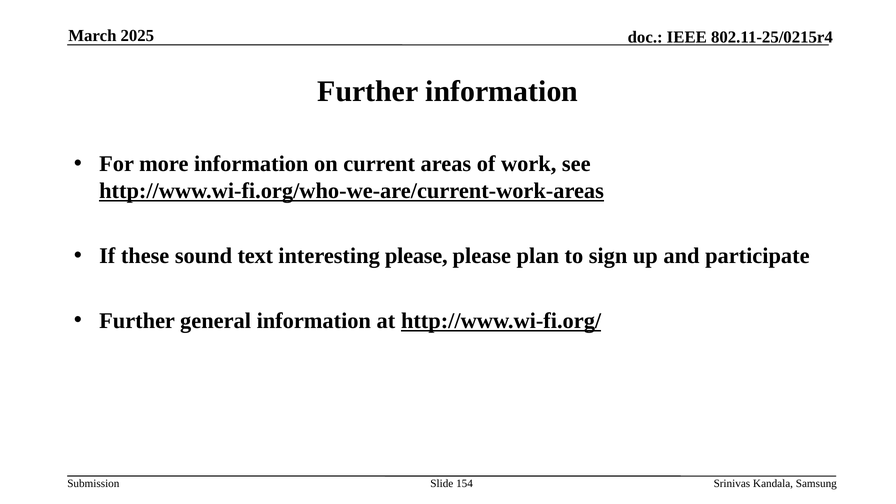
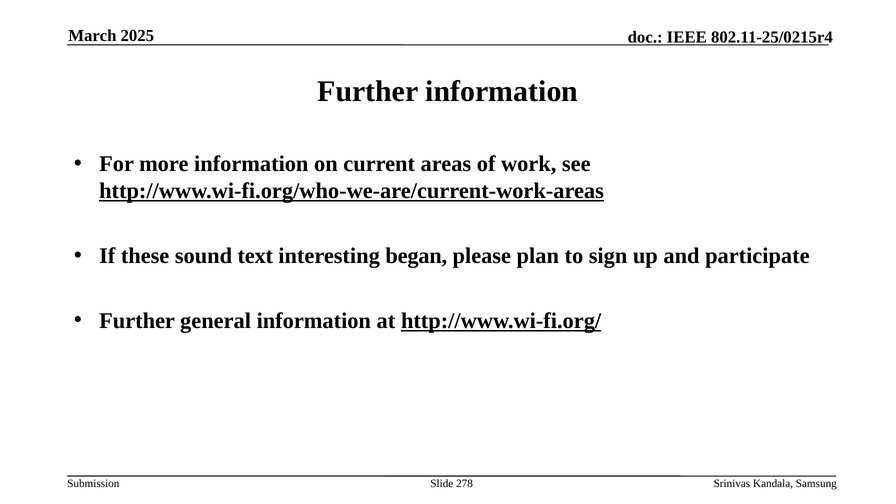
interesting please: please -> began
154: 154 -> 278
